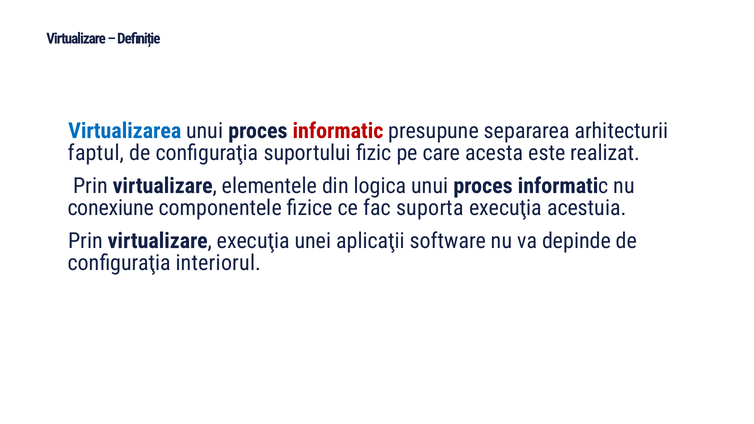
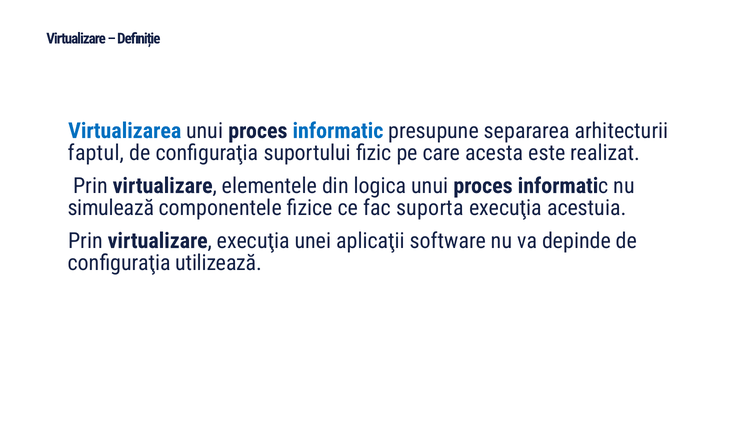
informatic at (338, 131) colour: red -> blue
conexiune: conexiune -> simulează
interiorul: interiorul -> utilizează
